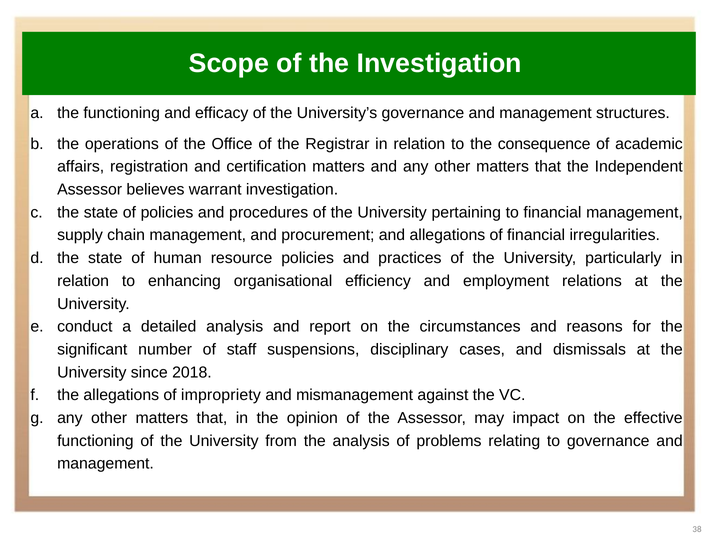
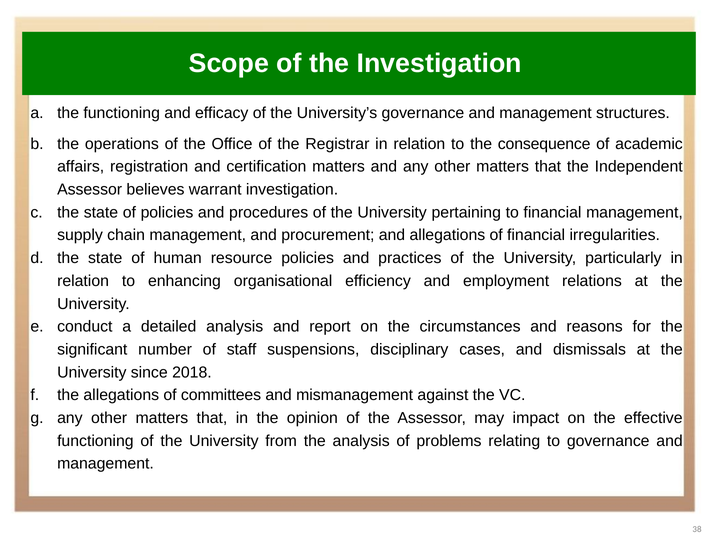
impropriety: impropriety -> committees
